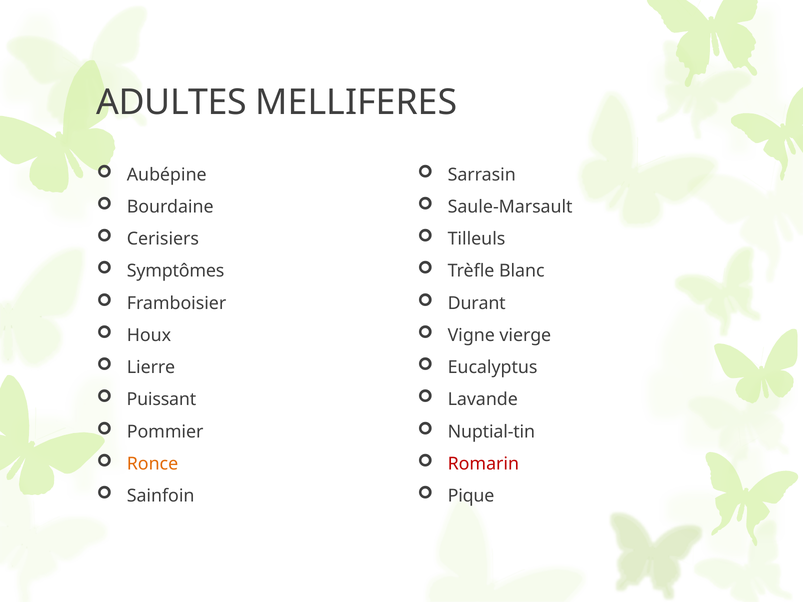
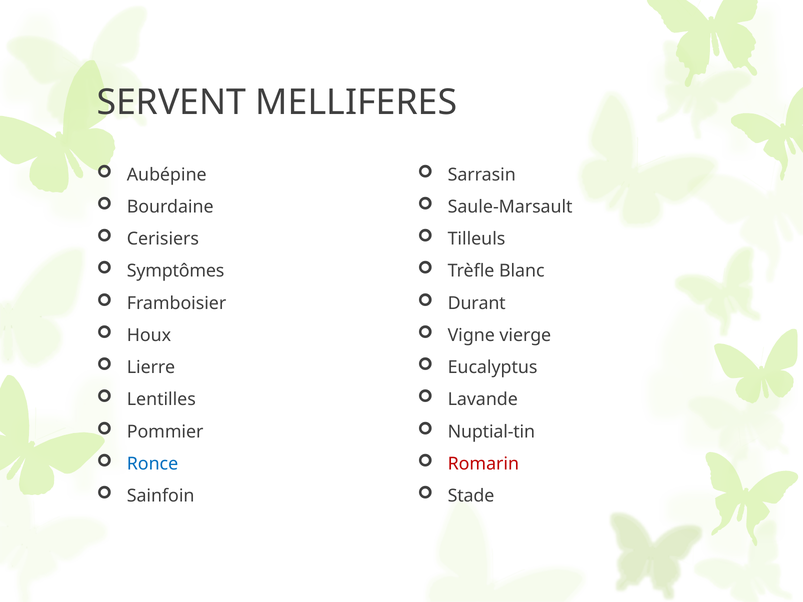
ADULTES: ADULTES -> SERVENT
Puissant: Puissant -> Lentilles
Ronce colour: orange -> blue
Pique: Pique -> Stade
